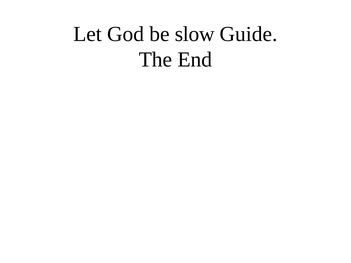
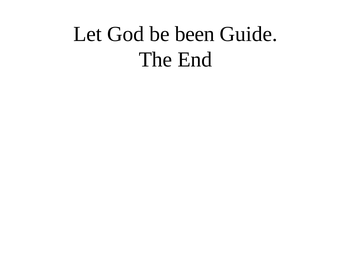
slow: slow -> been
